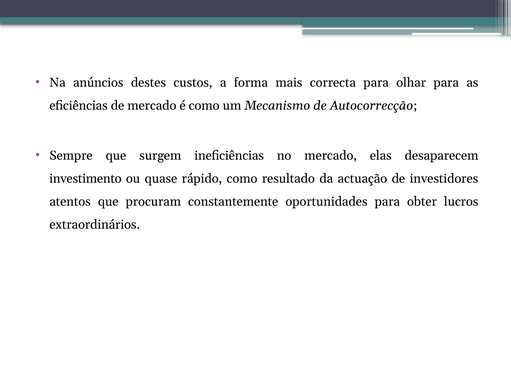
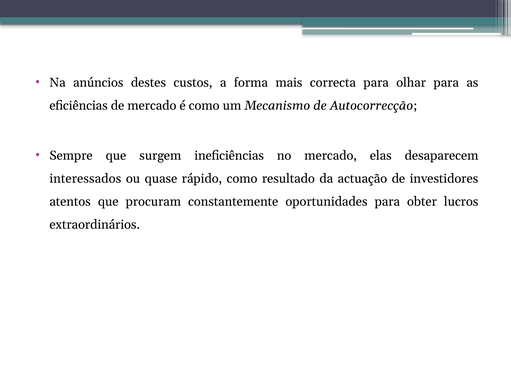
investimento: investimento -> interessados
